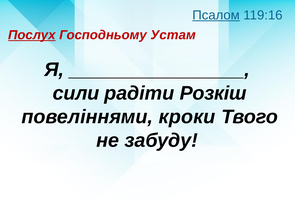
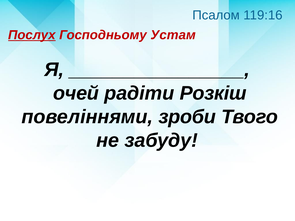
Псалом underline: present -> none
сили: сили -> очей
кроки: кроки -> зроби
